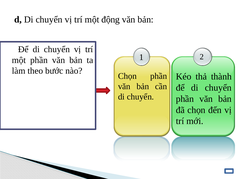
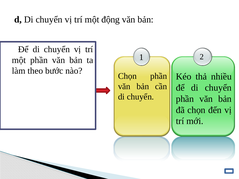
thành: thành -> nhiều
